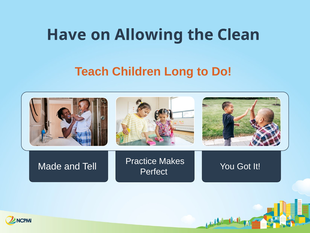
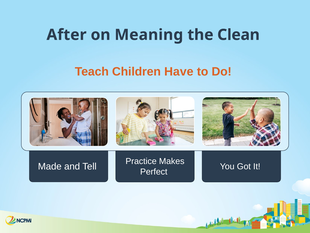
Have: Have -> After
Allowing: Allowing -> Meaning
Long: Long -> Have
